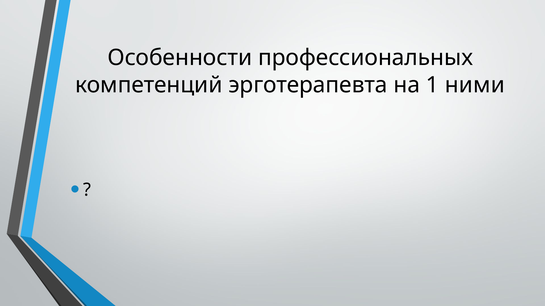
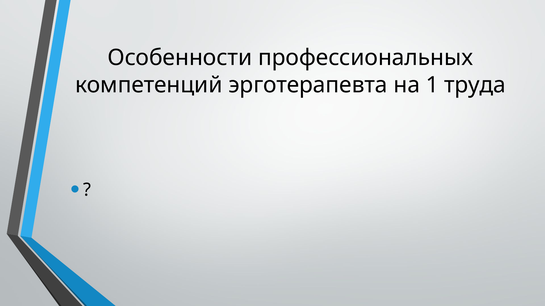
ними: ними -> труда
